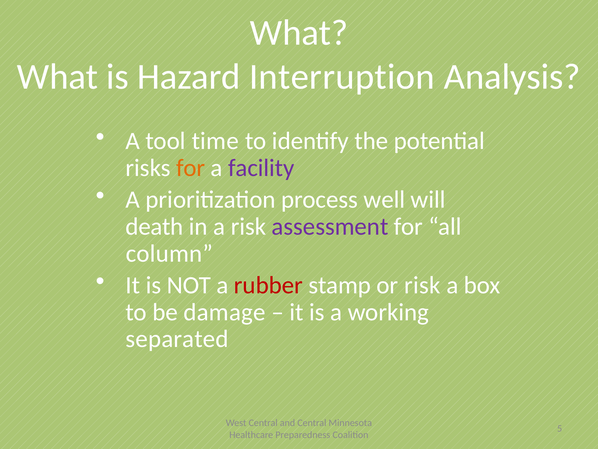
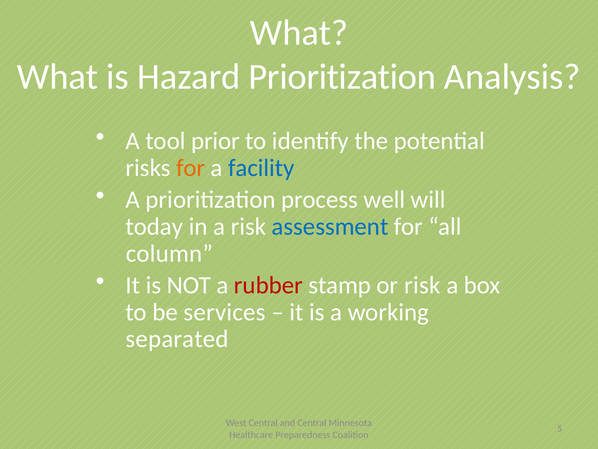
Hazard Interruption: Interruption -> Prioritization
time: time -> prior
facility colour: purple -> blue
death: death -> today
assessment colour: purple -> blue
damage: damage -> services
